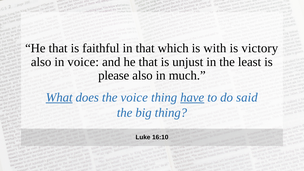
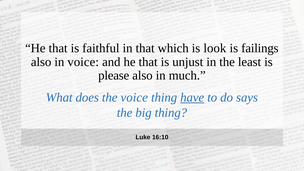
with: with -> look
victory: victory -> failings
What underline: present -> none
said: said -> says
